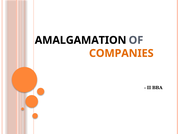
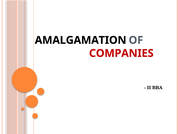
COMPANIES colour: orange -> red
